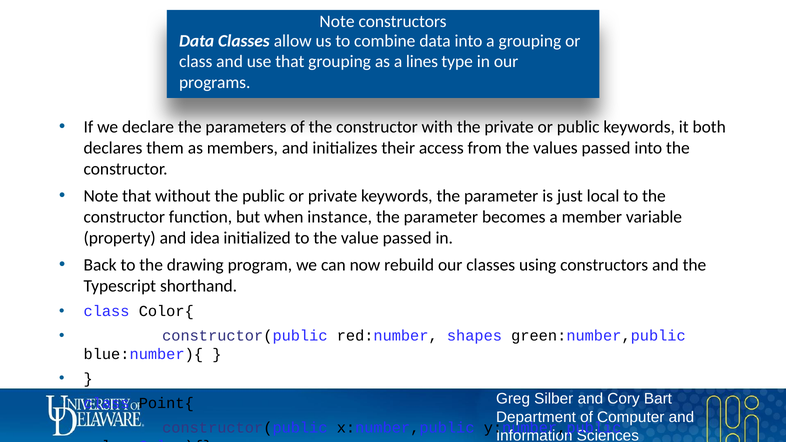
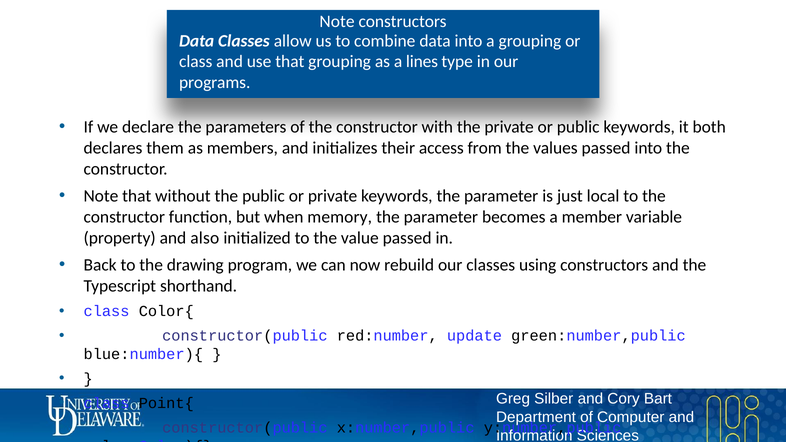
instance: instance -> memory
idea: idea -> also
shapes: shapes -> update
